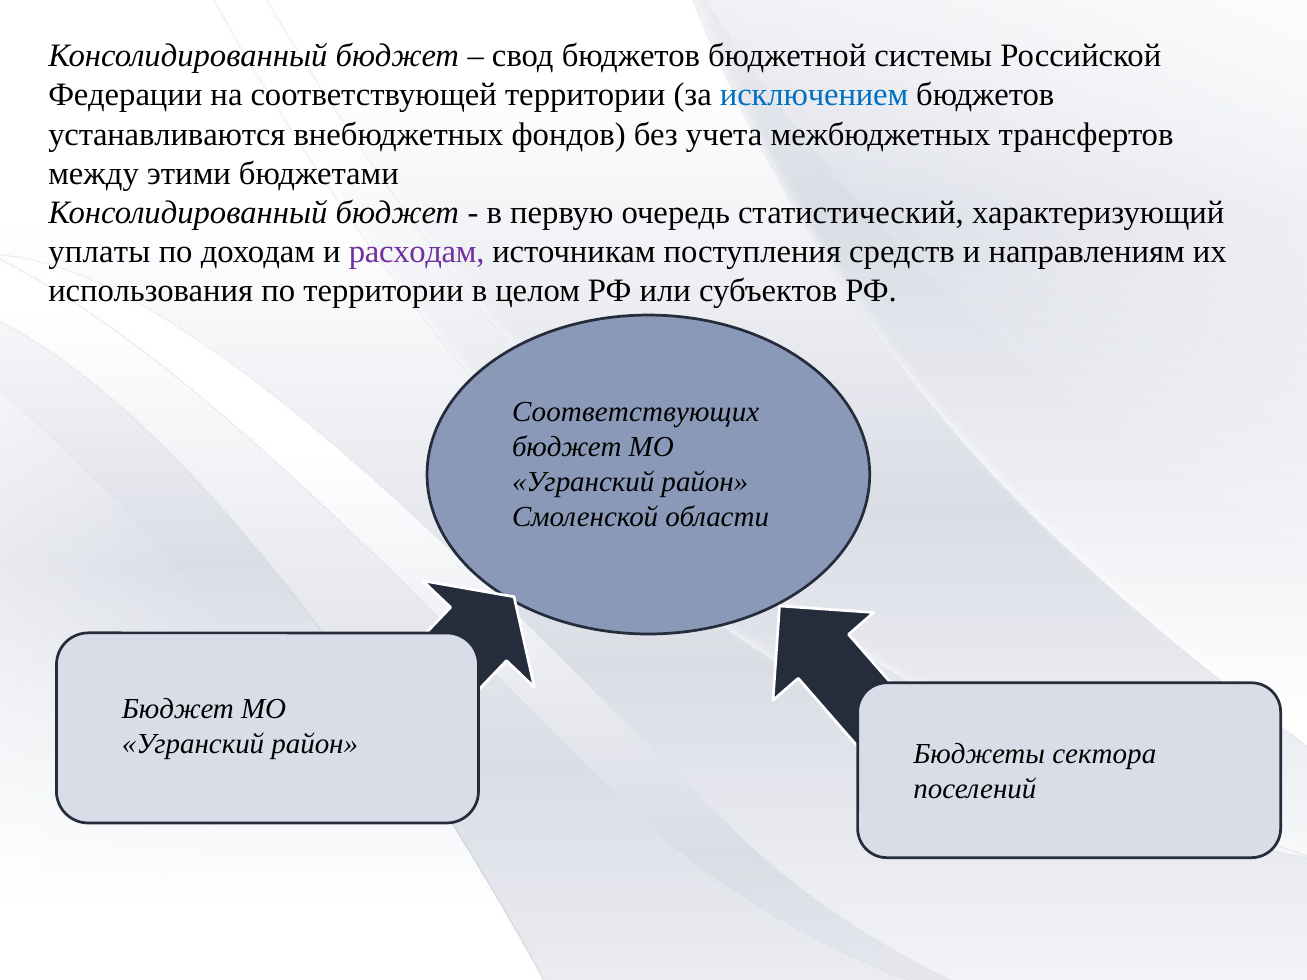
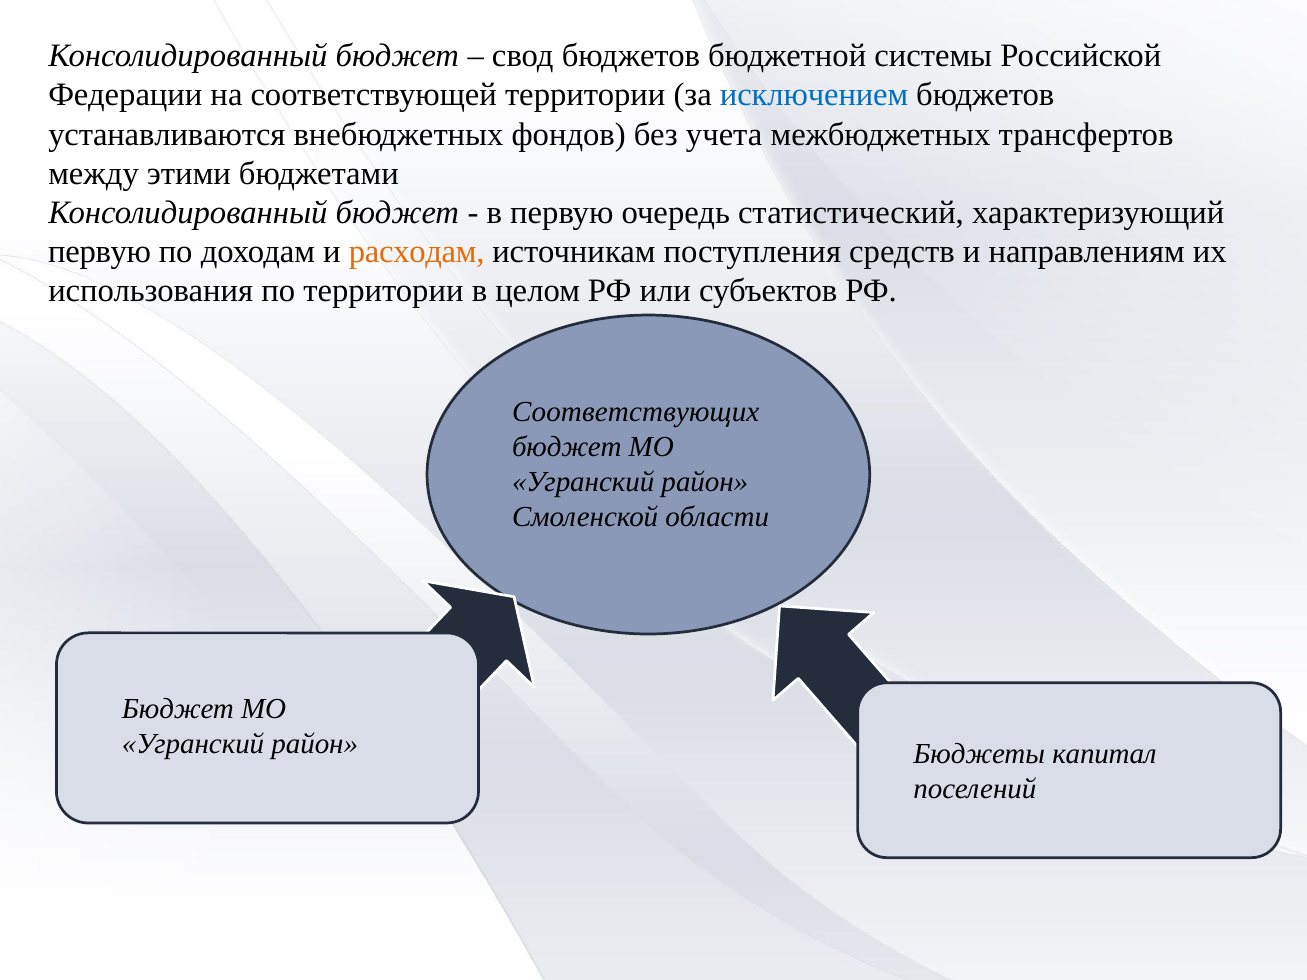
уплаты at (99, 252): уплаты -> первую
расходам colour: purple -> orange
сектора: сектора -> капитал
